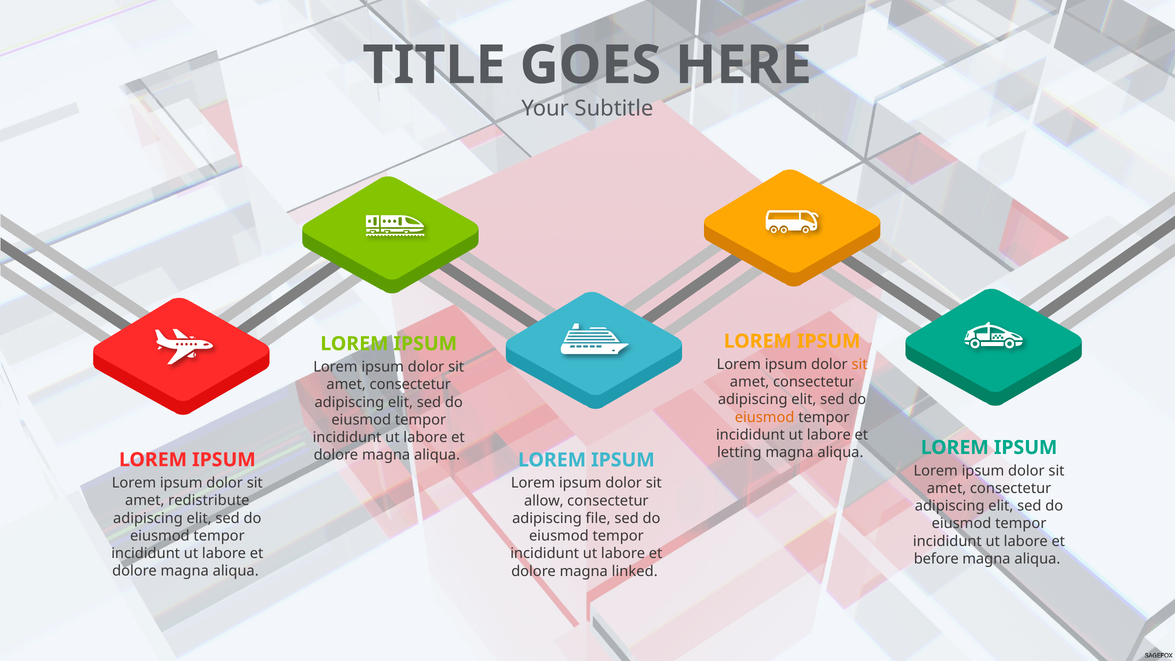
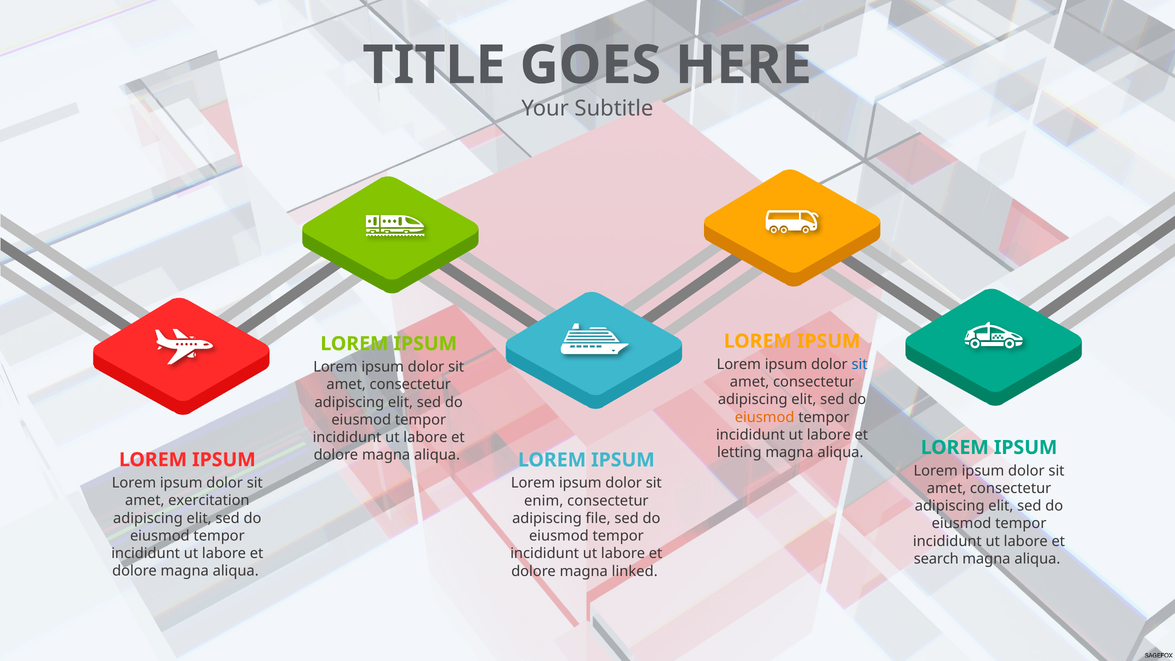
sit at (860, 364) colour: orange -> blue
redistribute: redistribute -> exercitation
allow: allow -> enim
before: before -> search
